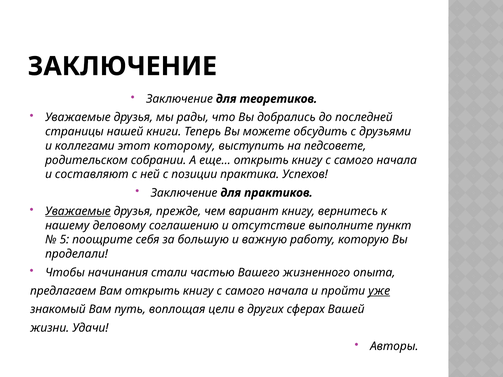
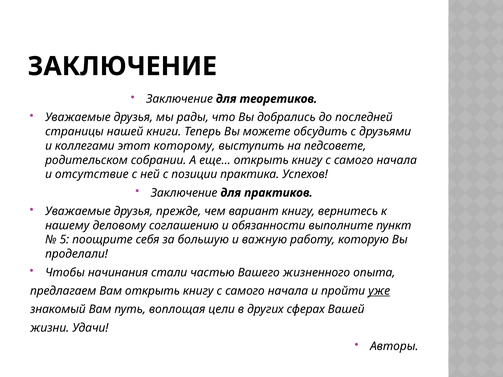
составляют: составляют -> отсутствие
Уважаемые at (78, 211) underline: present -> none
отсутствие: отсутствие -> обязанности
